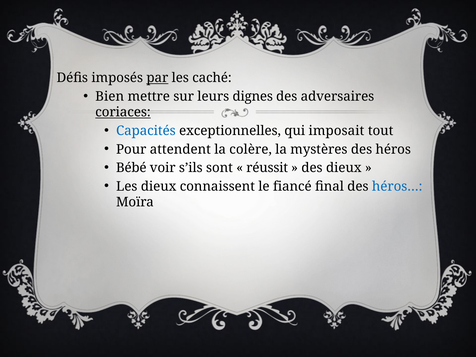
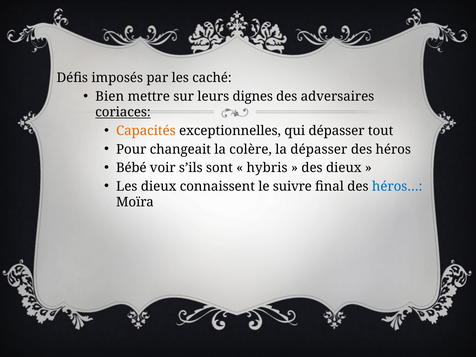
par underline: present -> none
Capacités colour: blue -> orange
qui imposait: imposait -> dépasser
attendent: attendent -> changeait
la mystères: mystères -> dépasser
réussit: réussit -> hybris
fiancé: fiancé -> suivre
